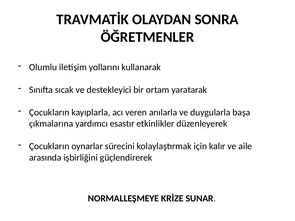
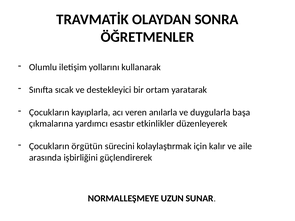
oynarlar: oynarlar -> örgütün
KRİZE: KRİZE -> UZUN
